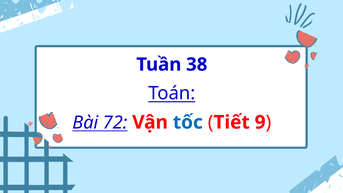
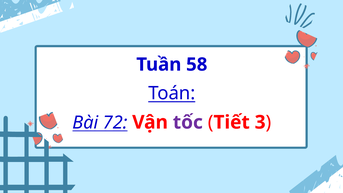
38: 38 -> 58
tốc colour: blue -> purple
9: 9 -> 3
